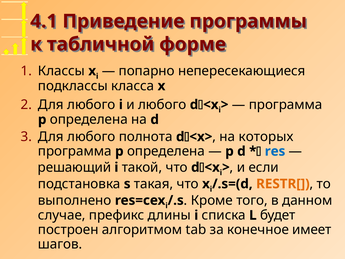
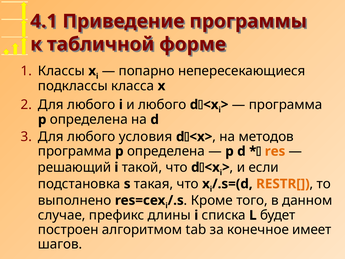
полнота: полнота -> условия
которых: которых -> методов
res colour: blue -> orange
